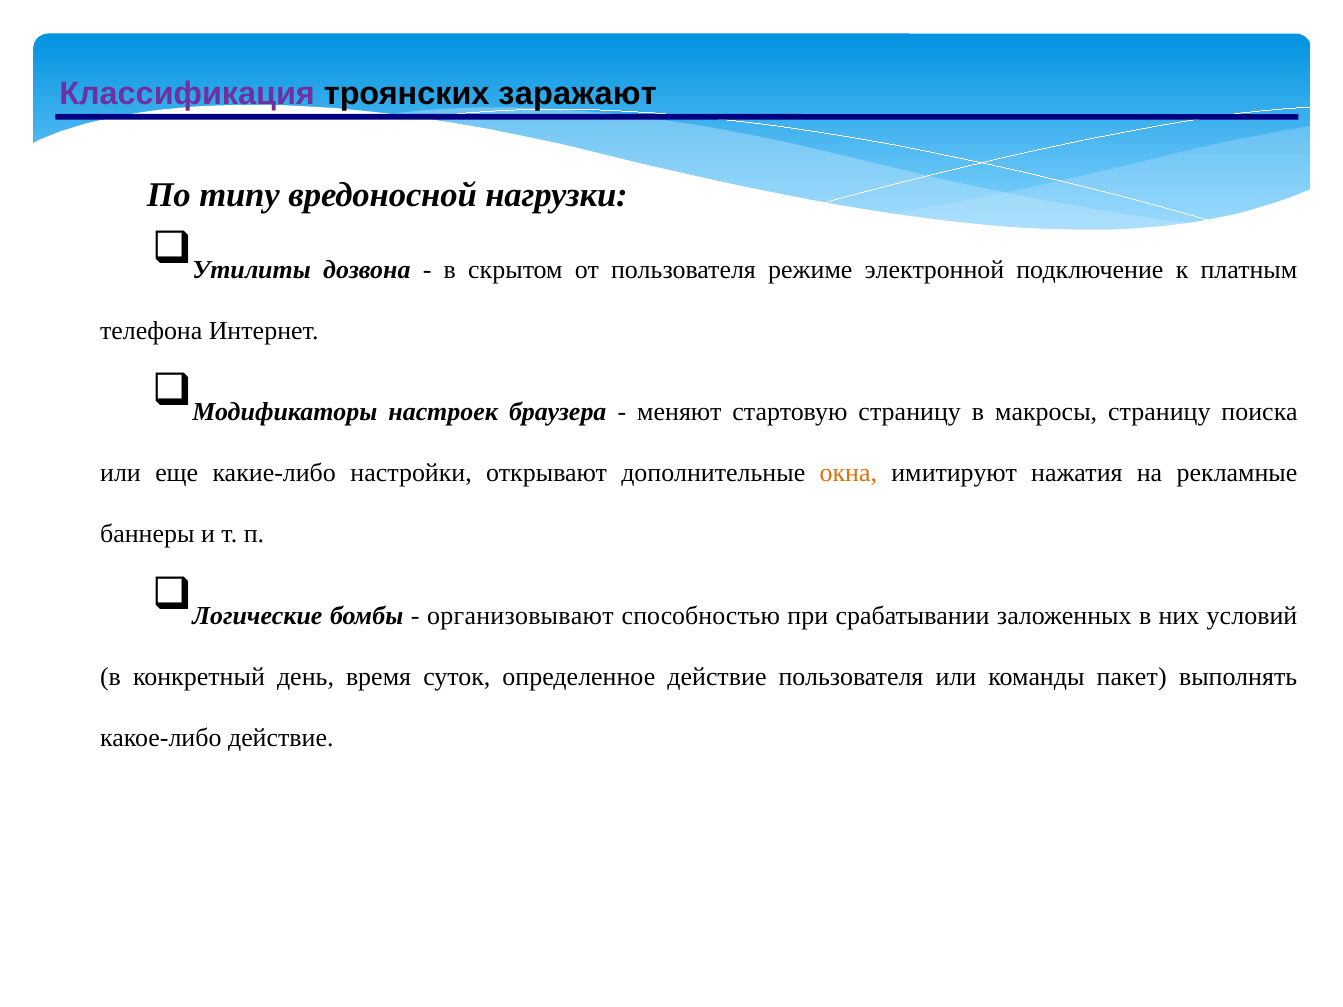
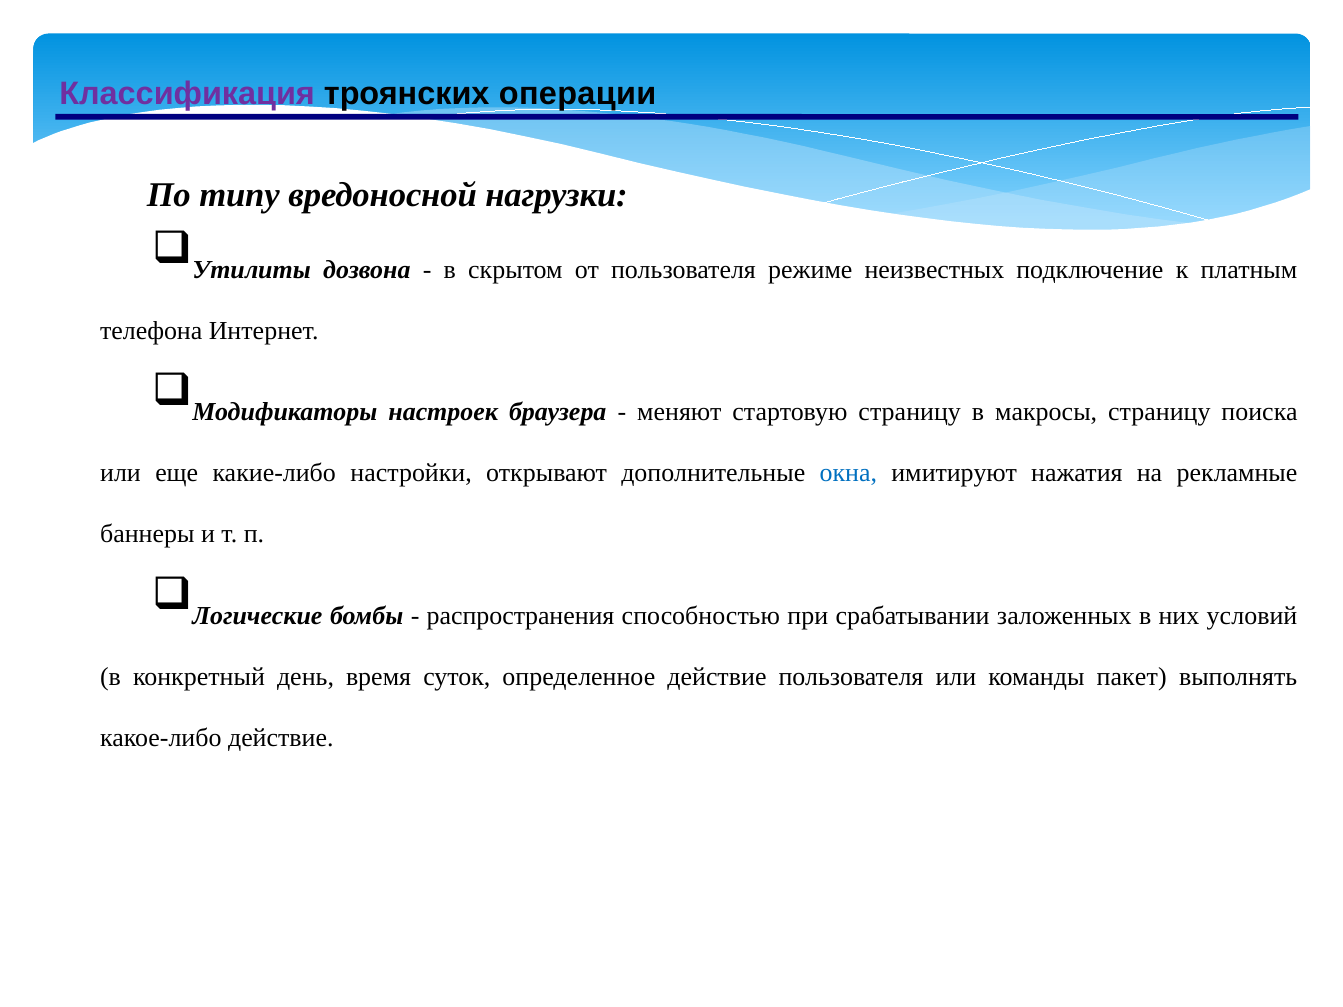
заражают: заражают -> операции
электронной: электронной -> неизвестных
окна colour: orange -> blue
организовывают: организовывают -> распространения
